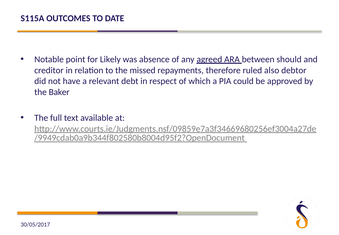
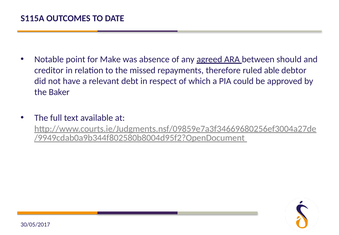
Likely: Likely -> Make
also: also -> able
